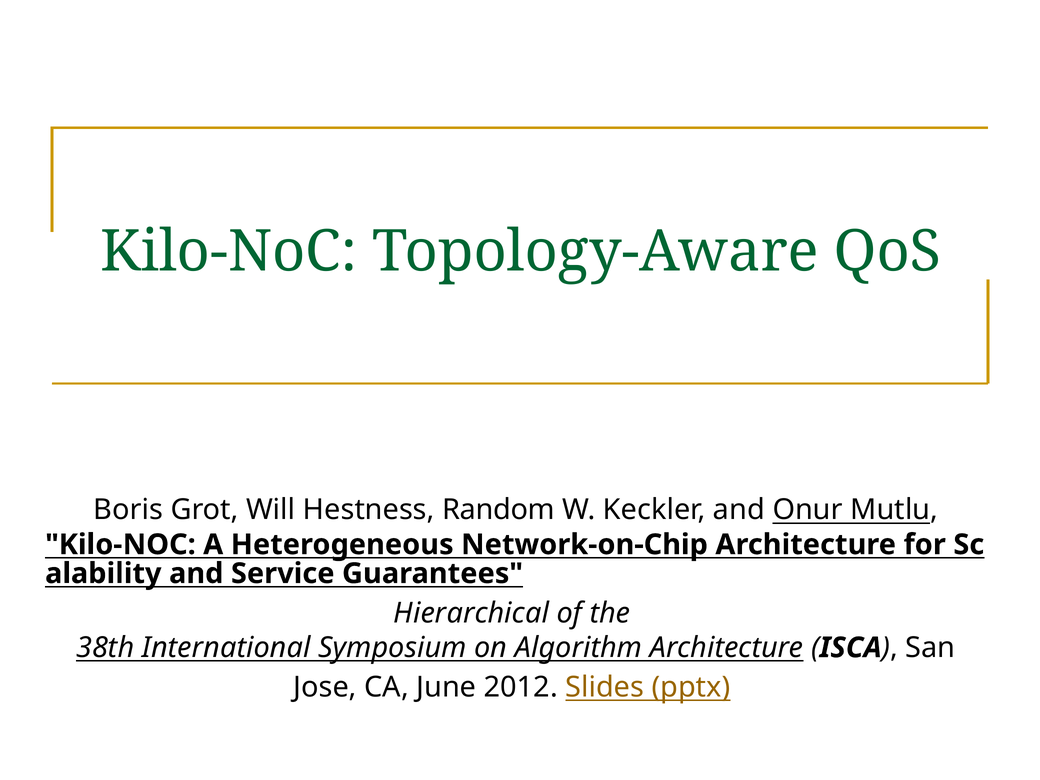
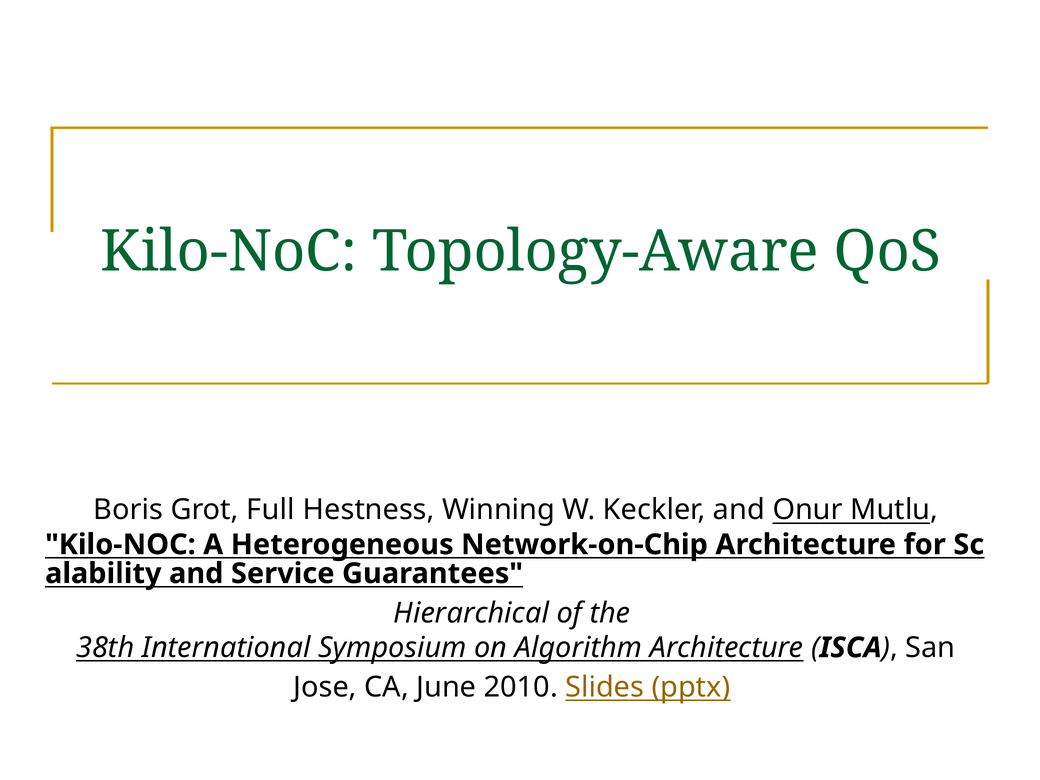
Will: Will -> Full
Random: Random -> Winning
2012: 2012 -> 2010
